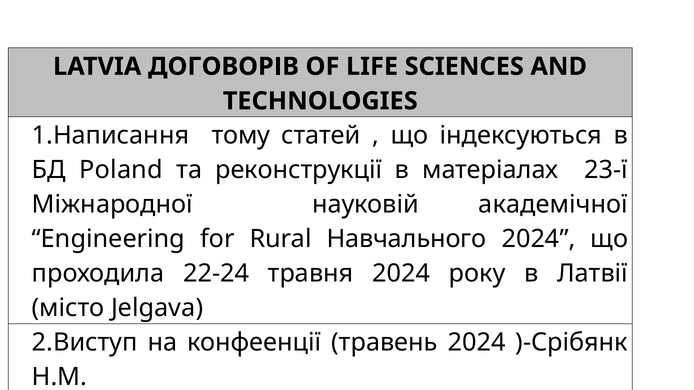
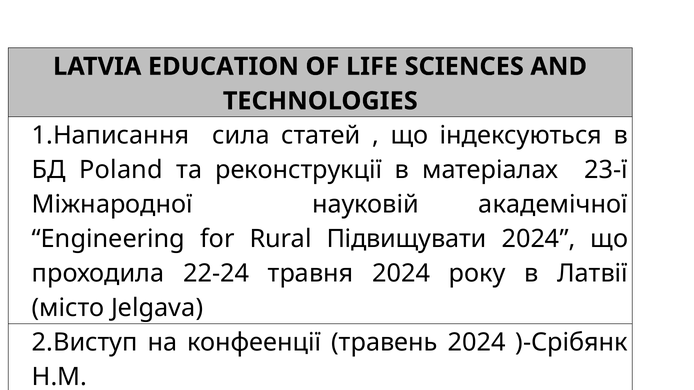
ДОГОВОРІВ: ДОГОВОРІВ -> EDUCATION
тому: тому -> сила
Навчального: Навчального -> Підвищувати
